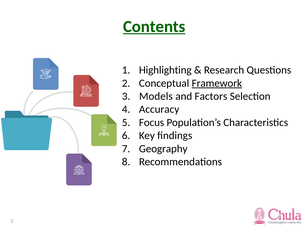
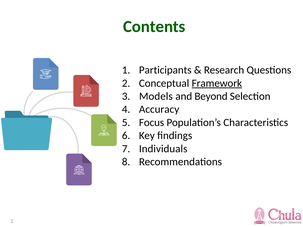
Contents underline: present -> none
Highlighting: Highlighting -> Participants
Factors: Factors -> Beyond
Geography: Geography -> Individuals
